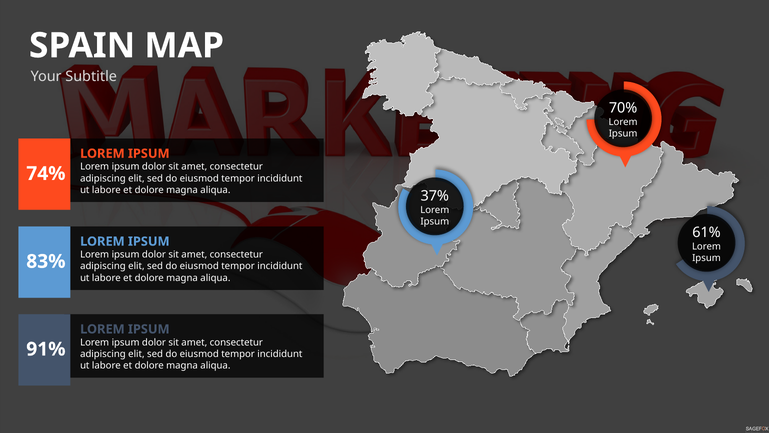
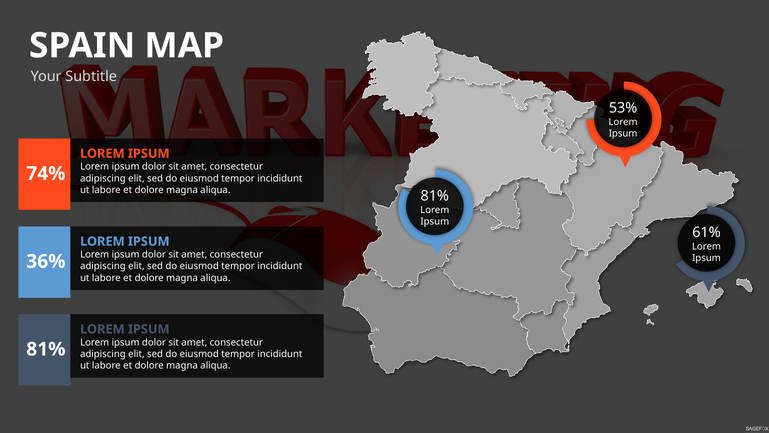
70%: 70% -> 53%
37% at (435, 196): 37% -> 81%
83%: 83% -> 36%
91% at (46, 349): 91% -> 81%
